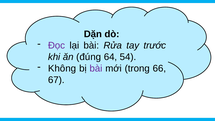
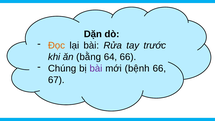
Đọc colour: purple -> orange
đúng: đúng -> bằng
64 54: 54 -> 66
Không: Không -> Chúng
trong: trong -> bệnh
